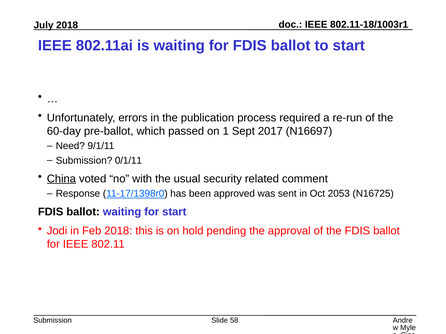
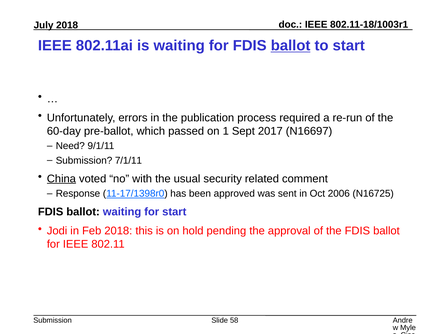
ballot at (291, 46) underline: none -> present
0/1/11: 0/1/11 -> 7/1/11
2053: 2053 -> 2006
